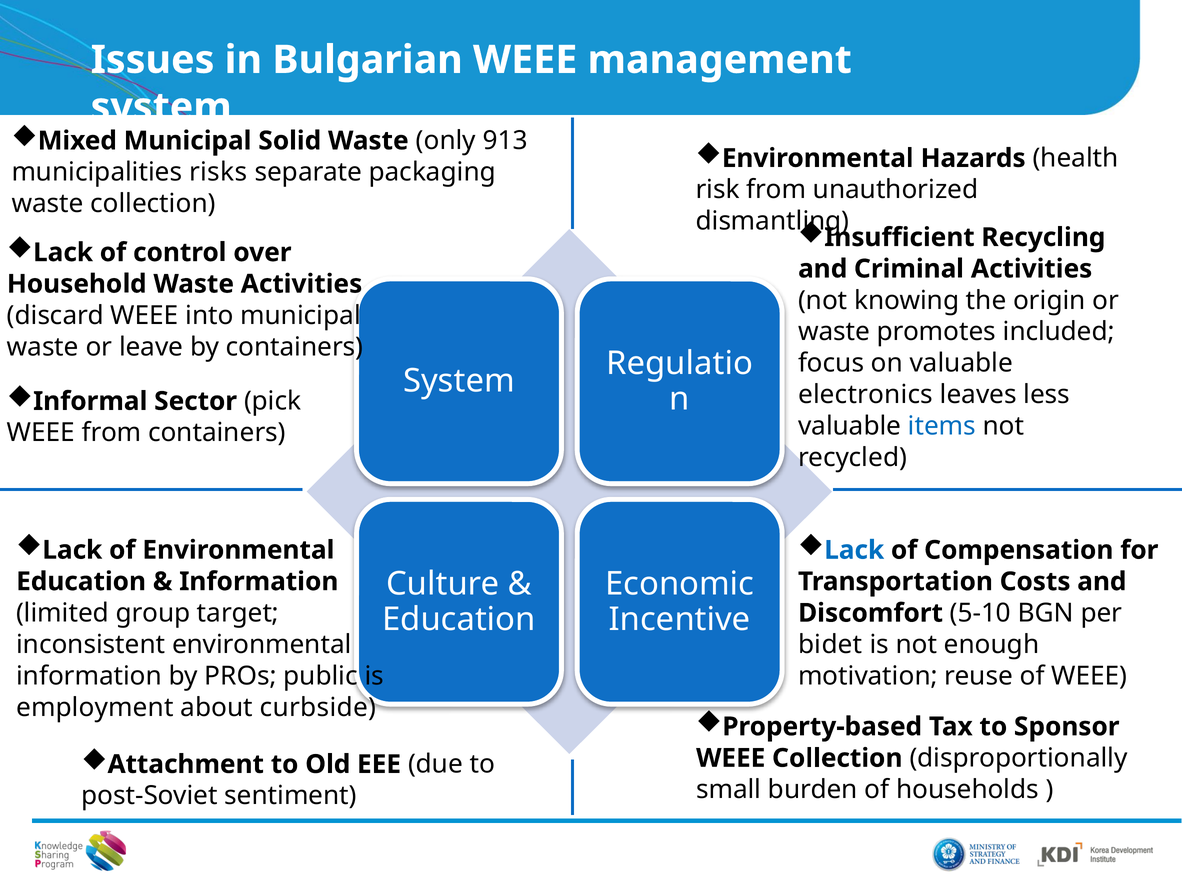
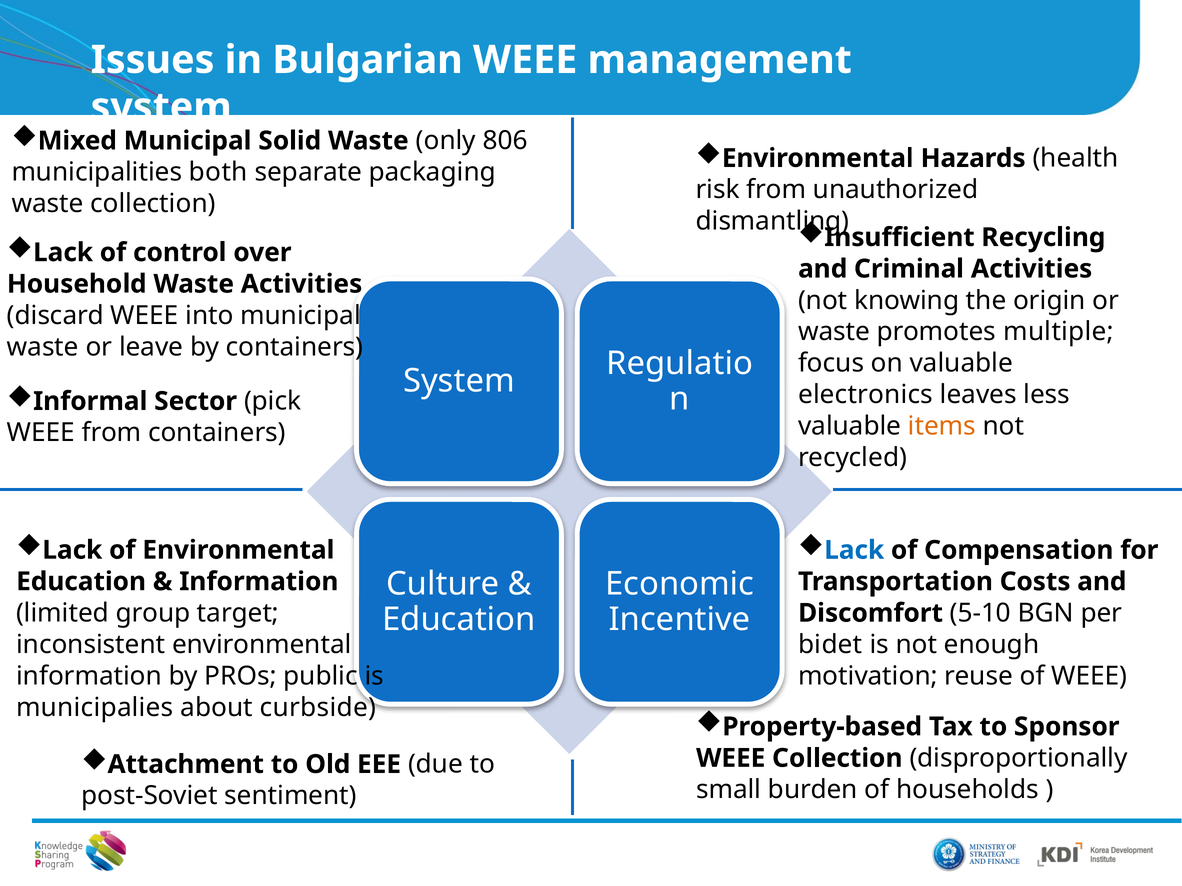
913: 913 -> 806
risks: risks -> both
included: included -> multiple
items colour: blue -> orange
employment: employment -> municipalies
